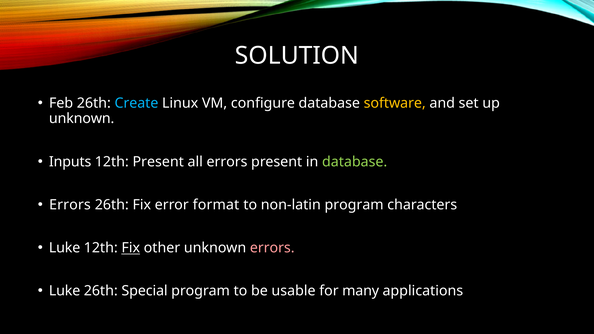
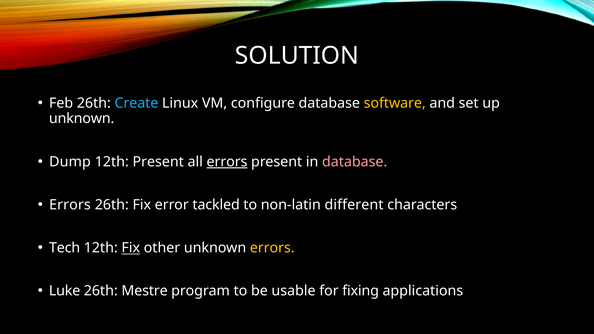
Inputs: Inputs -> Dump
errors at (227, 162) underline: none -> present
database at (355, 162) colour: light green -> pink
format: format -> tackled
non-latin program: program -> different
Luke at (65, 248): Luke -> Tech
errors at (272, 248) colour: pink -> yellow
Special: Special -> Mestre
many: many -> fixing
